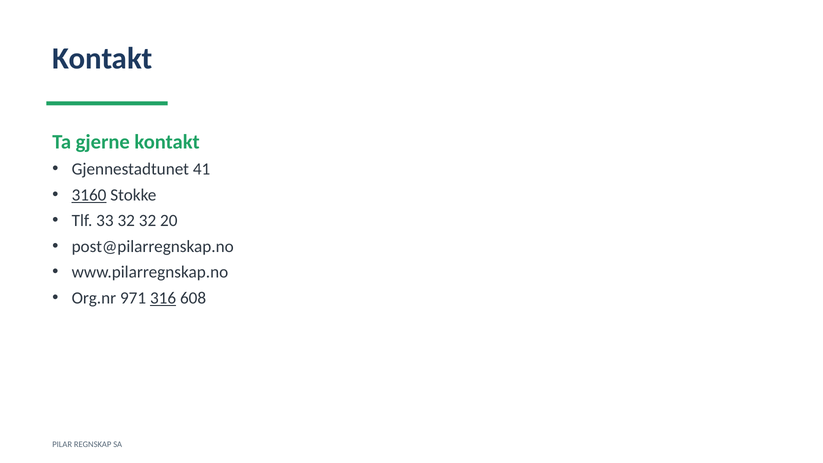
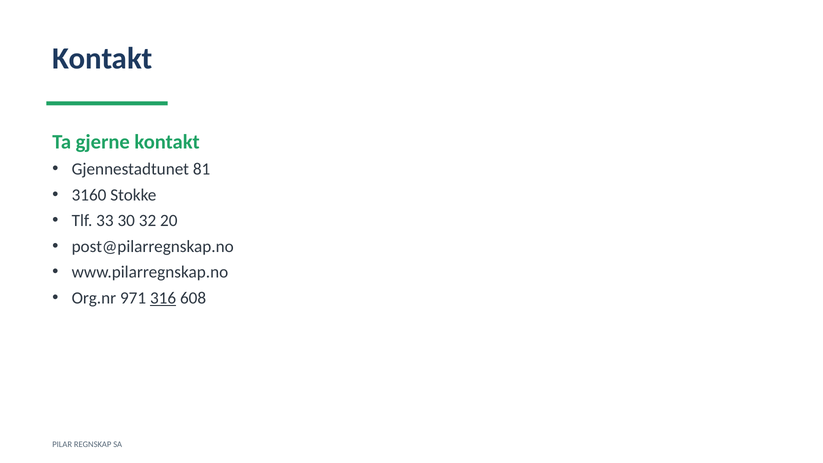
41: 41 -> 81
3160 underline: present -> none
33 32: 32 -> 30
